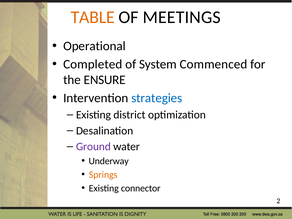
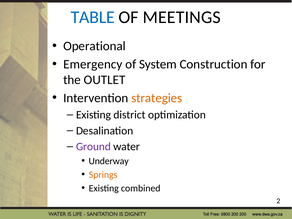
TABLE colour: orange -> blue
Completed: Completed -> Emergency
Commenced: Commenced -> Construction
ENSURE: ENSURE -> OUTLET
strategies colour: blue -> orange
connector: connector -> combined
